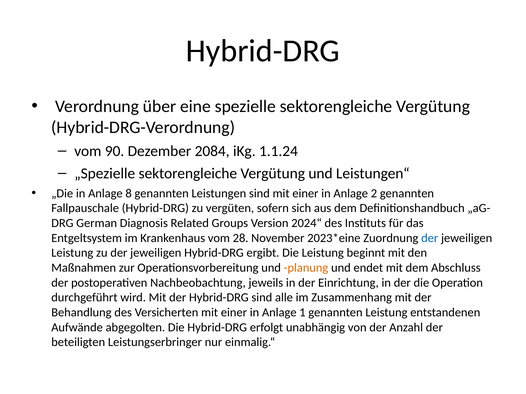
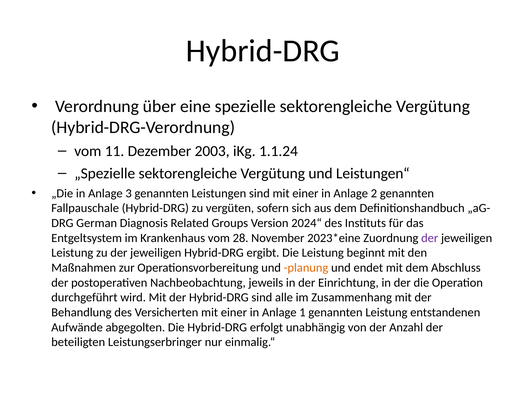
90: 90 -> 11
2084: 2084 -> 2003
8: 8 -> 3
der at (430, 238) colour: blue -> purple
